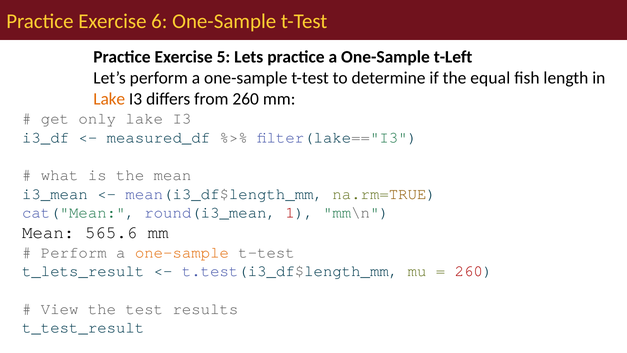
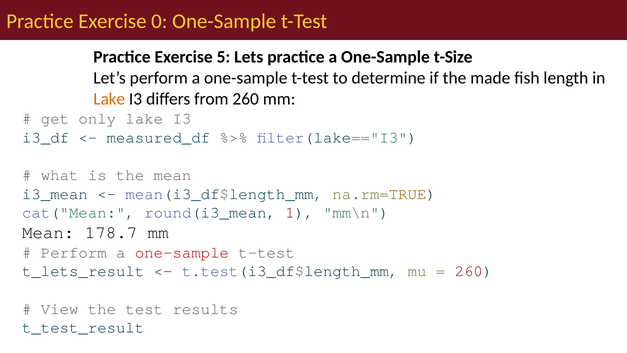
6: 6 -> 0
t-Left: t-Left -> t-Size
the equal: equal -> made
565.6: 565.6 -> 178.7
one-sample at (182, 252) colour: orange -> red
